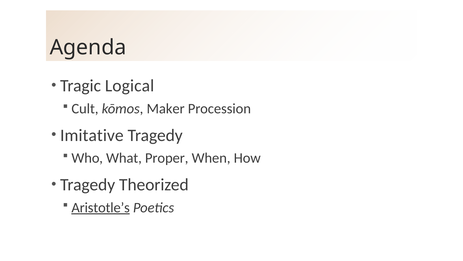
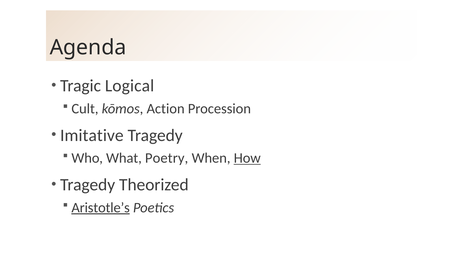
Maker: Maker -> Action
Proper: Proper -> Poetry
How underline: none -> present
